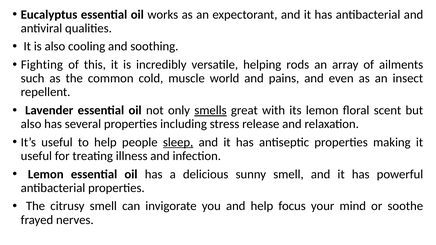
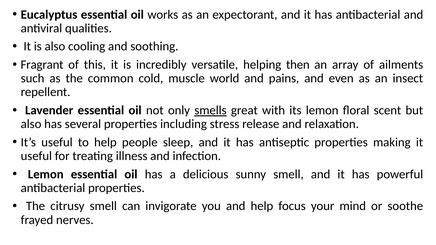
Fighting: Fighting -> Fragrant
rods: rods -> then
sleep underline: present -> none
